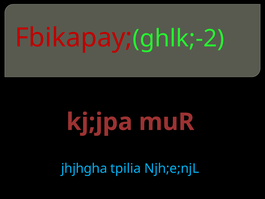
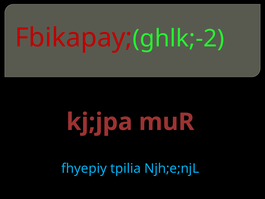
jhjhgha: jhjhgha -> fhyepiy
